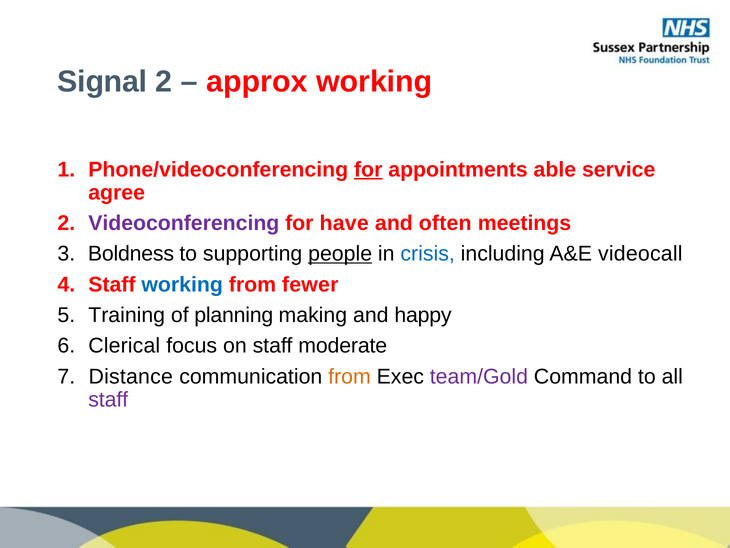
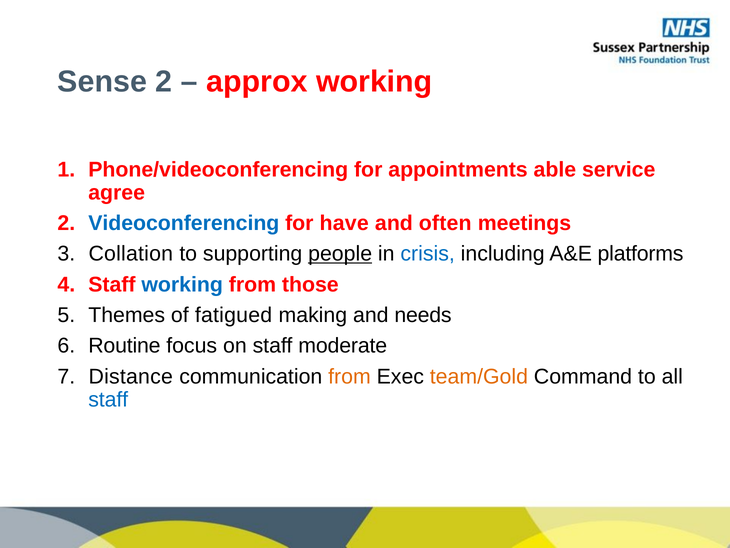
Signal: Signal -> Sense
for at (368, 169) underline: present -> none
Videoconferencing colour: purple -> blue
Boldness: Boldness -> Collation
videocall: videocall -> platforms
fewer: fewer -> those
Training: Training -> Themes
planning: planning -> fatigued
happy: happy -> needs
Clerical: Clerical -> Routine
team/Gold colour: purple -> orange
staff at (108, 399) colour: purple -> blue
